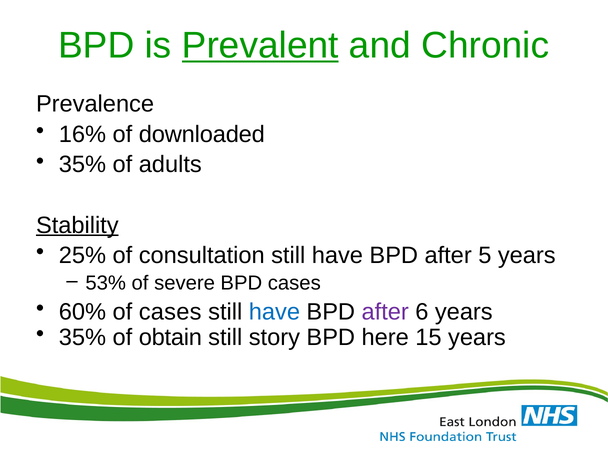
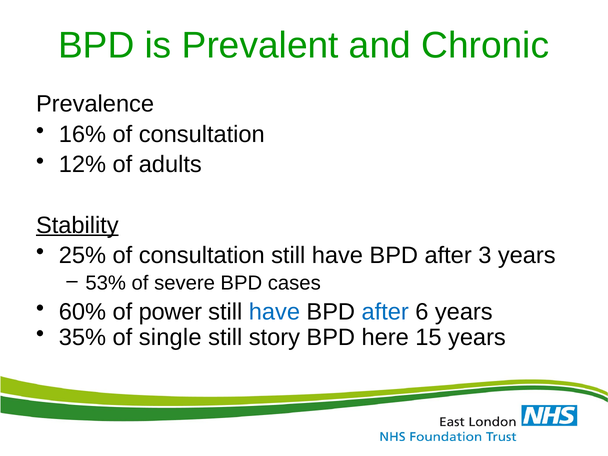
Prevalent underline: present -> none
16% of downloaded: downloaded -> consultation
35% at (82, 165): 35% -> 12%
5: 5 -> 3
of cases: cases -> power
after at (385, 312) colour: purple -> blue
obtain: obtain -> single
